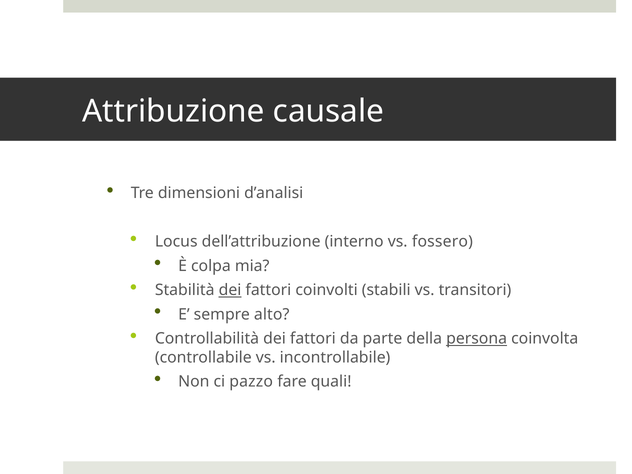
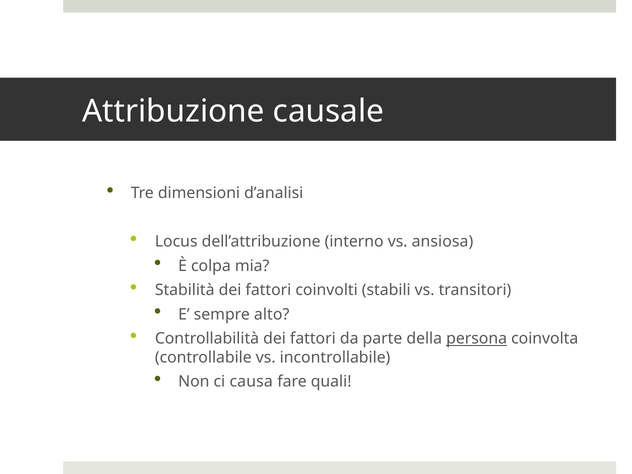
fossero: fossero -> ansiosa
dei at (230, 290) underline: present -> none
pazzo: pazzo -> causa
